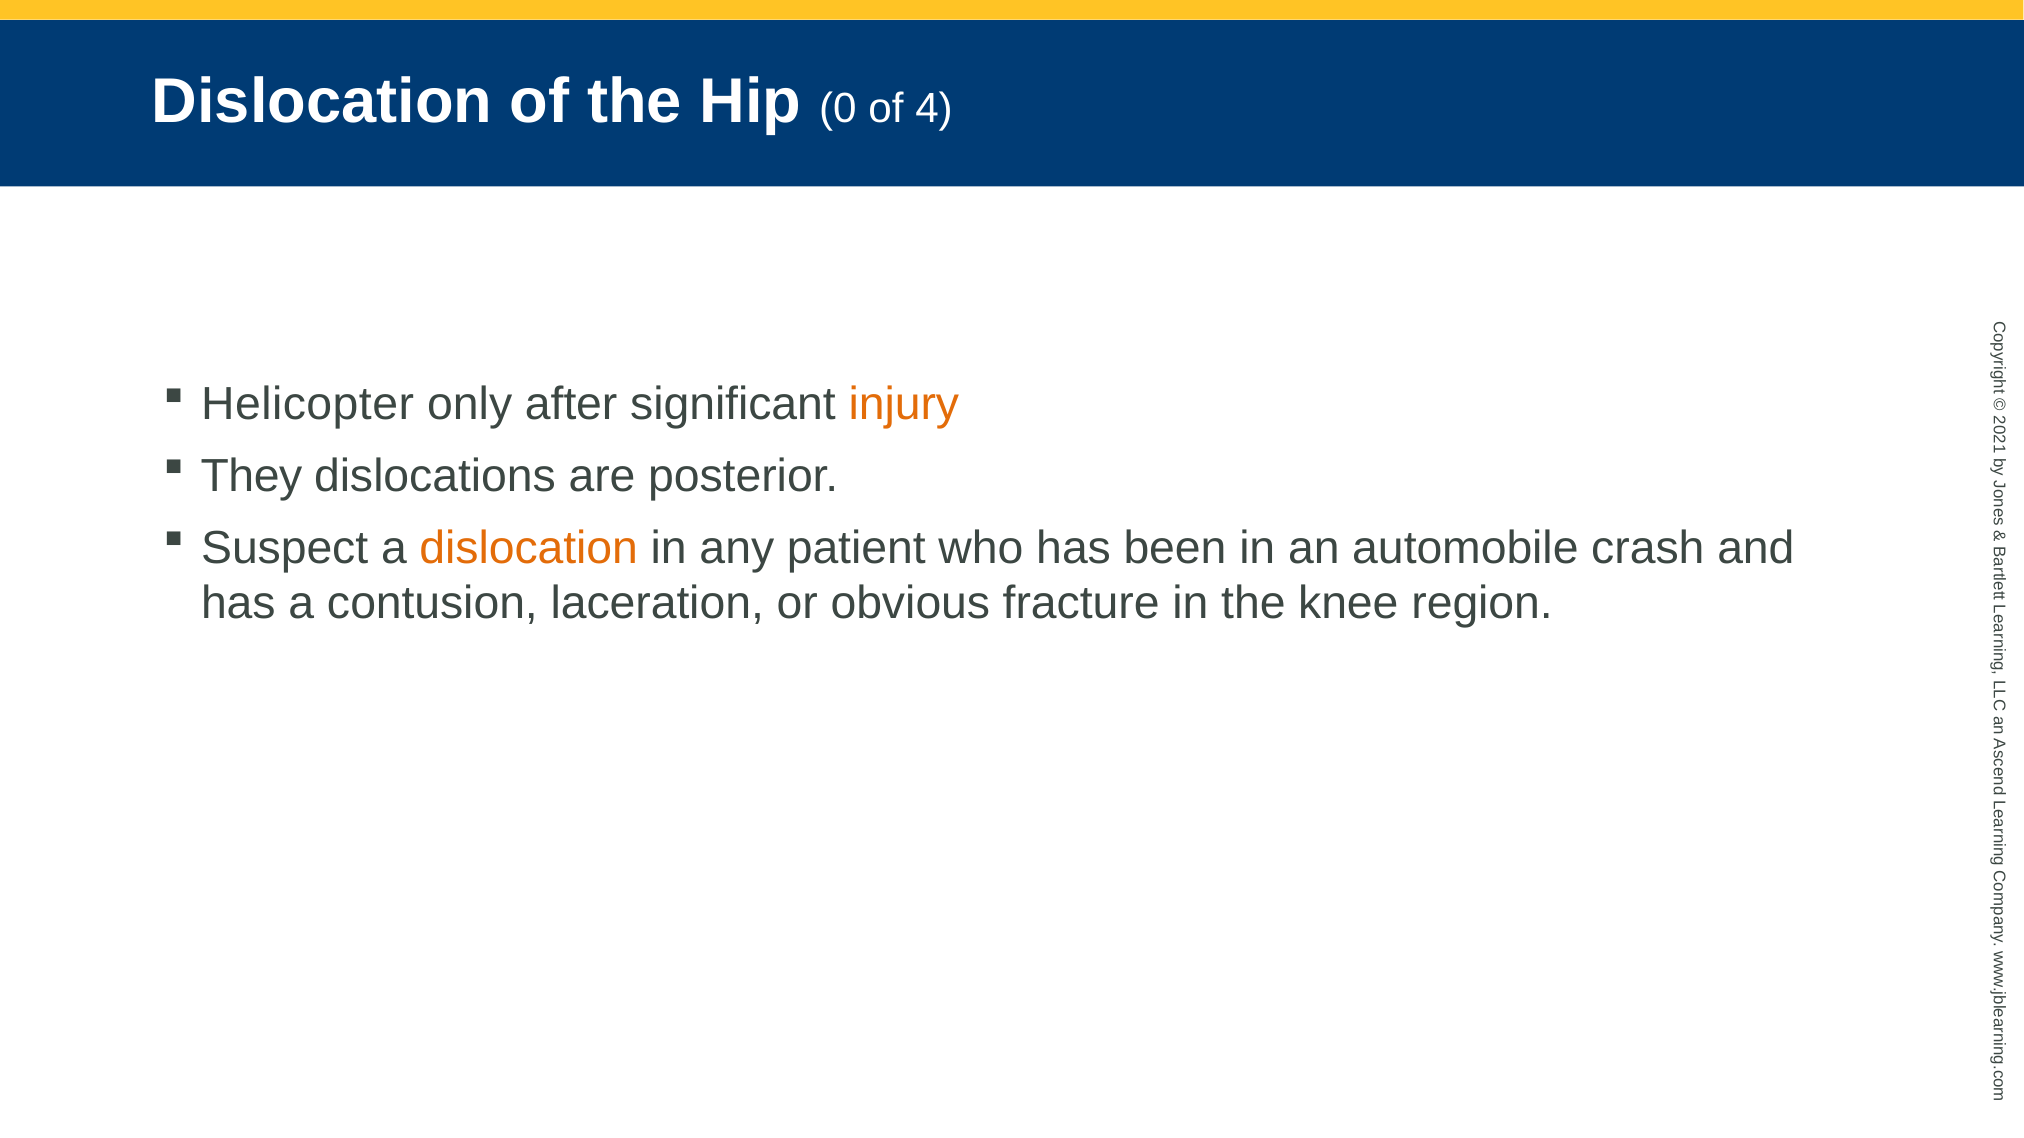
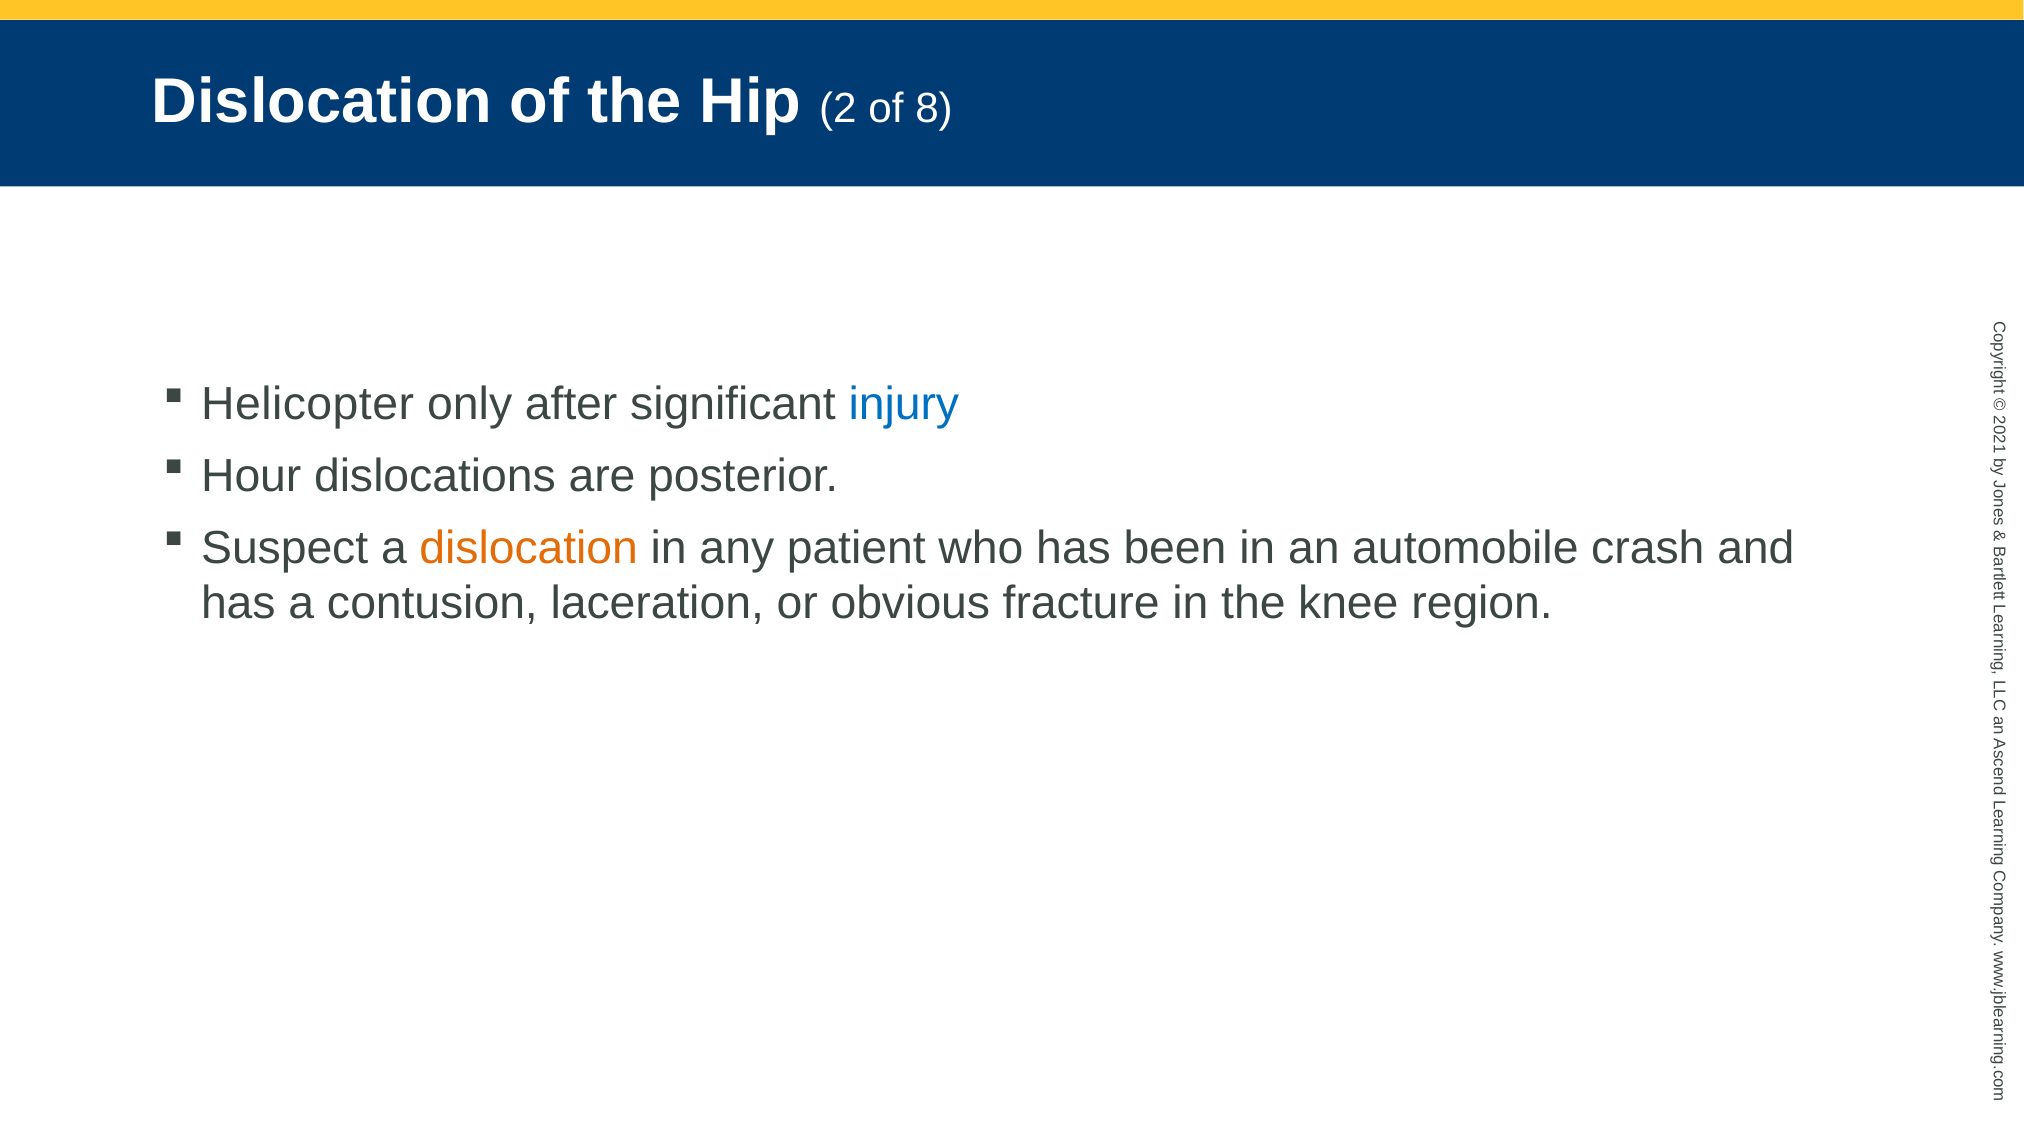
Hip 0: 0 -> 2
4: 4 -> 8
injury colour: orange -> blue
They: They -> Hour
